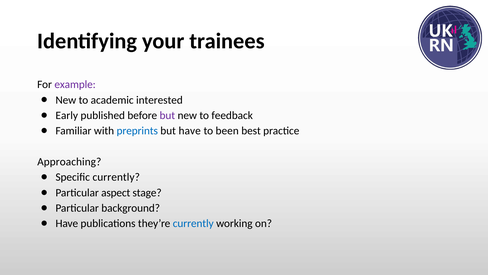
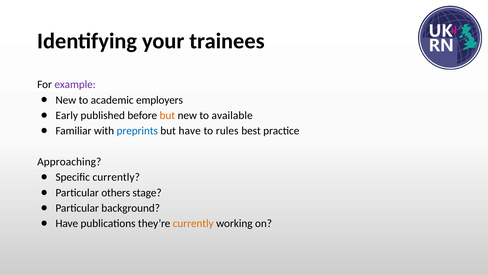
interested: interested -> employers
but at (167, 115) colour: purple -> orange
feedback: feedback -> available
been: been -> rules
aspect: aspect -> others
currently at (193, 223) colour: blue -> orange
